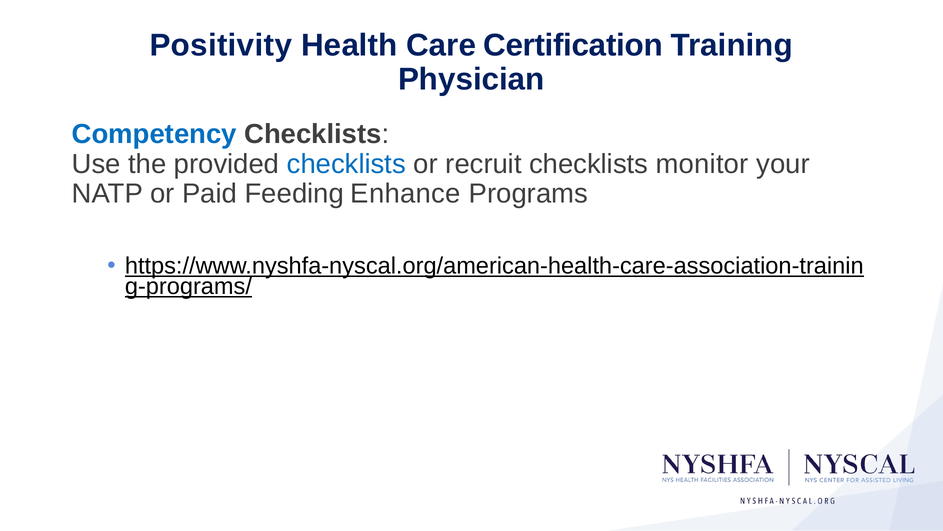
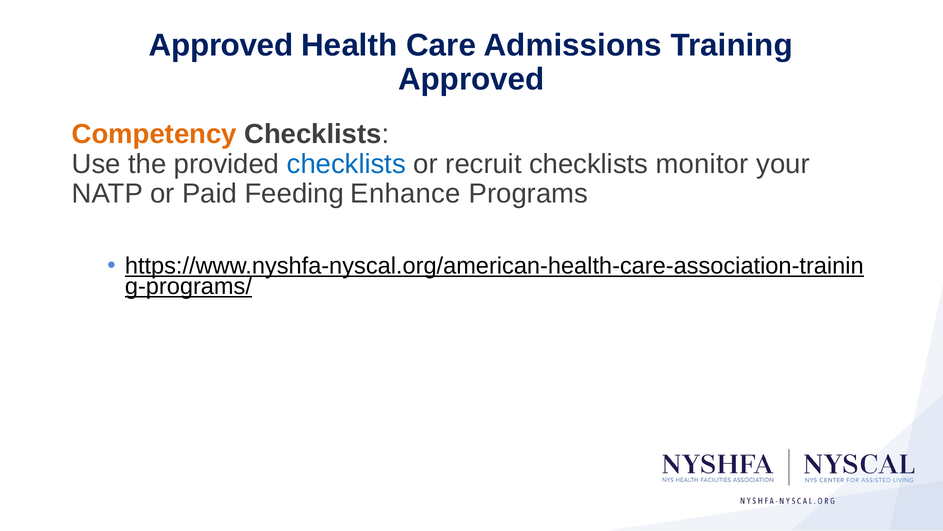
Positivity at (221, 45): Positivity -> Approved
Certification: Certification -> Admissions
Physician at (471, 79): Physician -> Approved
Competency colour: blue -> orange
